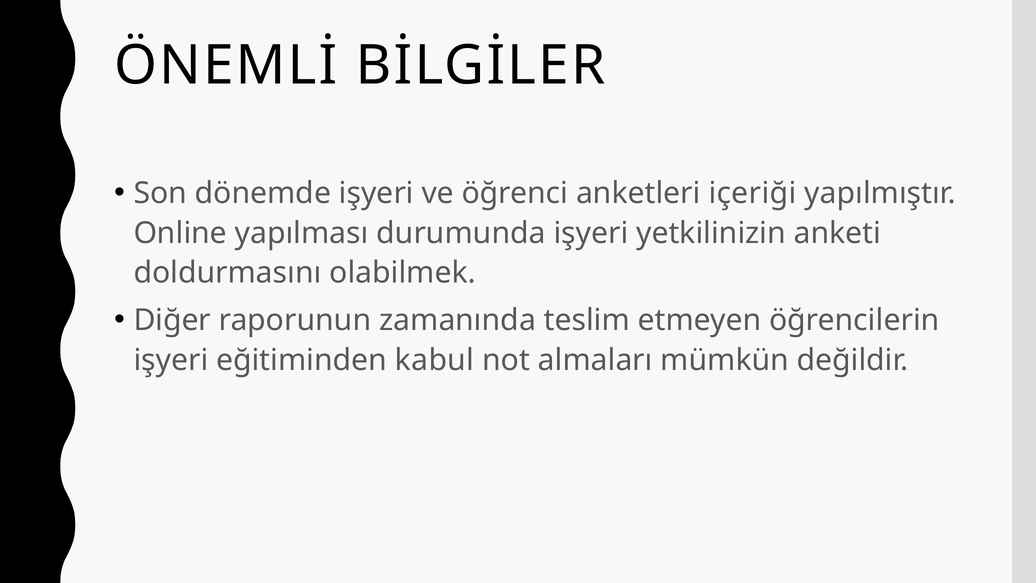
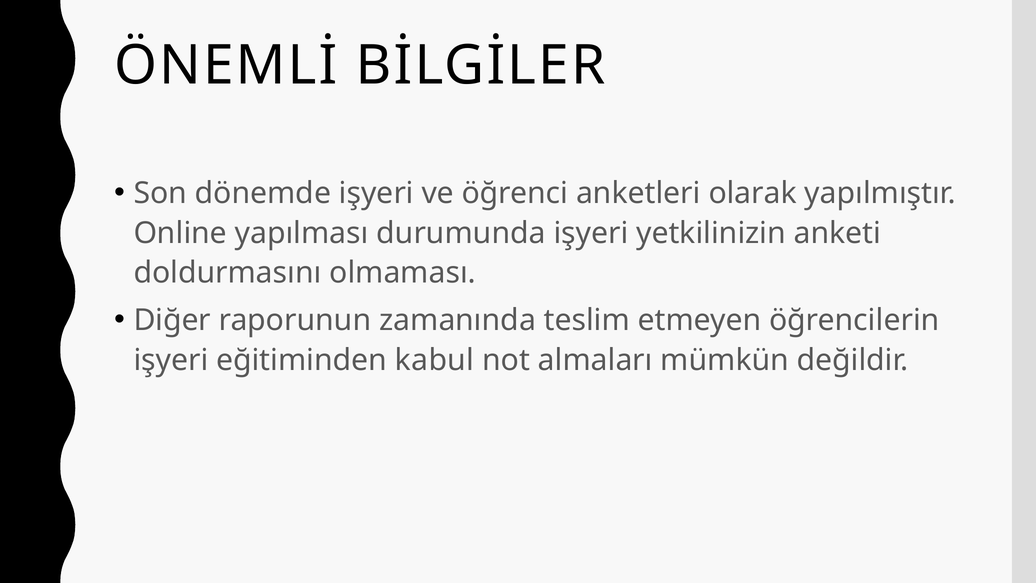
içeriği: içeriği -> olarak
olabilmek: olabilmek -> olmaması
